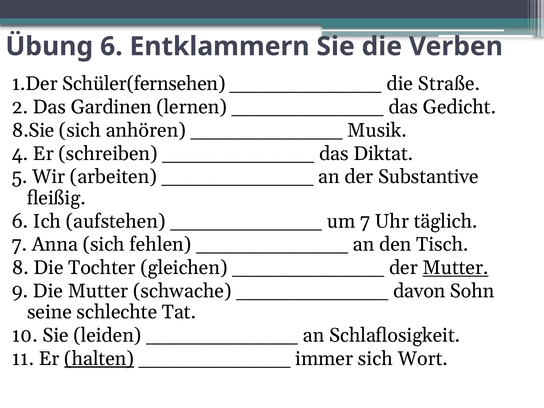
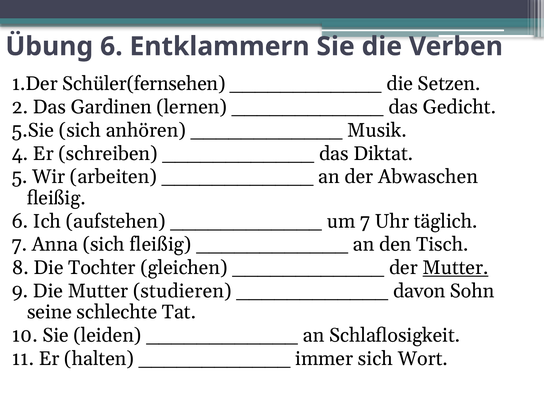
Straße: Straße -> Setzen
8.Sie: 8.Sie -> 5.Sie
Substantive: Substantive -> Abwaschen
sich fehlen: fehlen -> fleißig
schwache: schwache -> studieren
halten underline: present -> none
